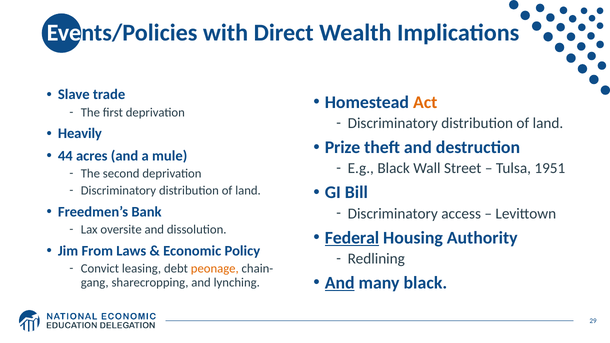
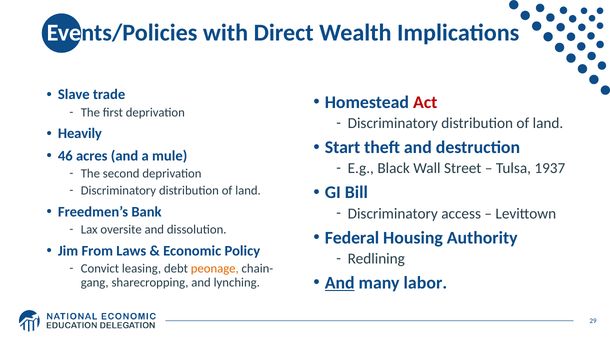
Act colour: orange -> red
Prize: Prize -> Start
44: 44 -> 46
1951: 1951 -> 1937
Federal underline: present -> none
many black: black -> labor
